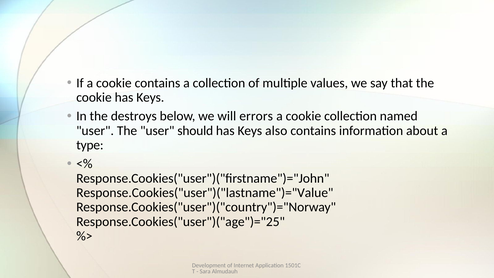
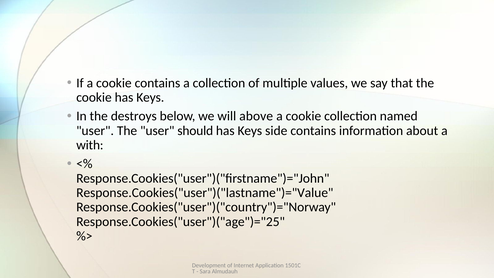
errors: errors -> above
also: also -> side
type: type -> with
